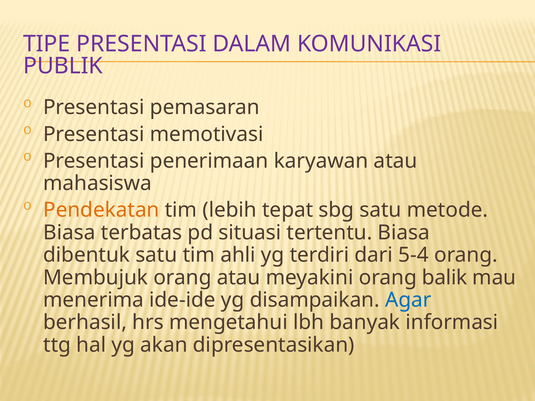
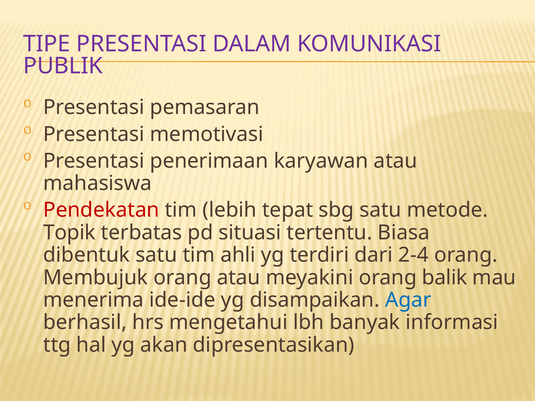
Pendekatan colour: orange -> red
Biasa at (69, 233): Biasa -> Topik
5-4: 5-4 -> 2-4
